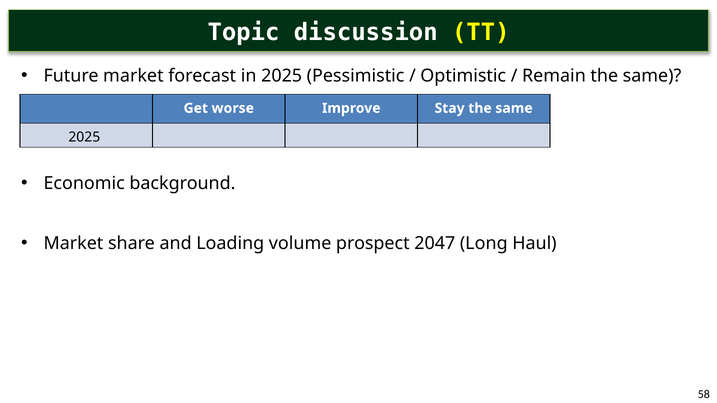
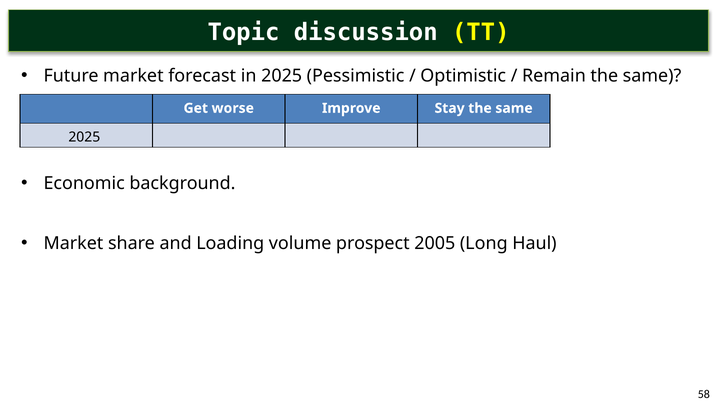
2047: 2047 -> 2005
